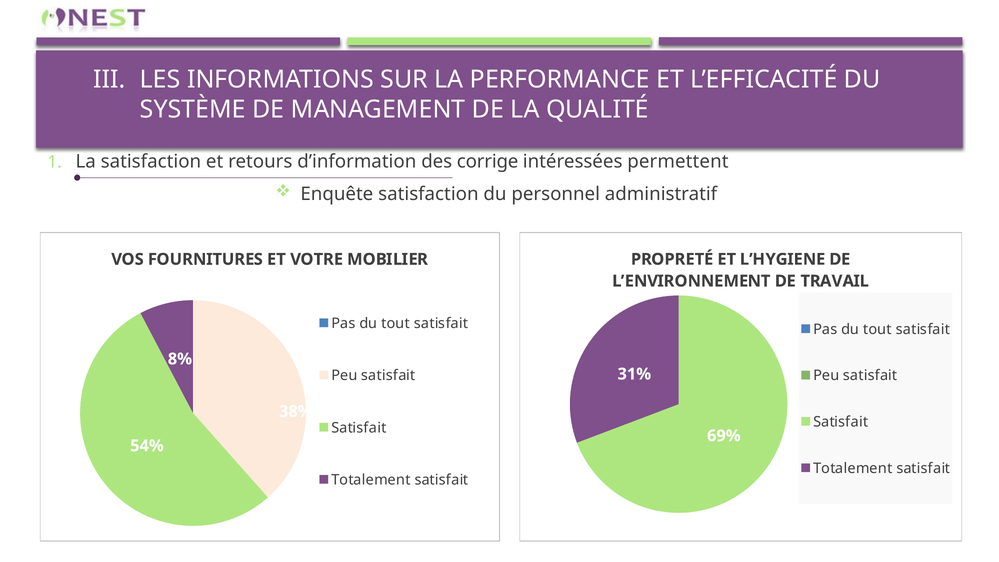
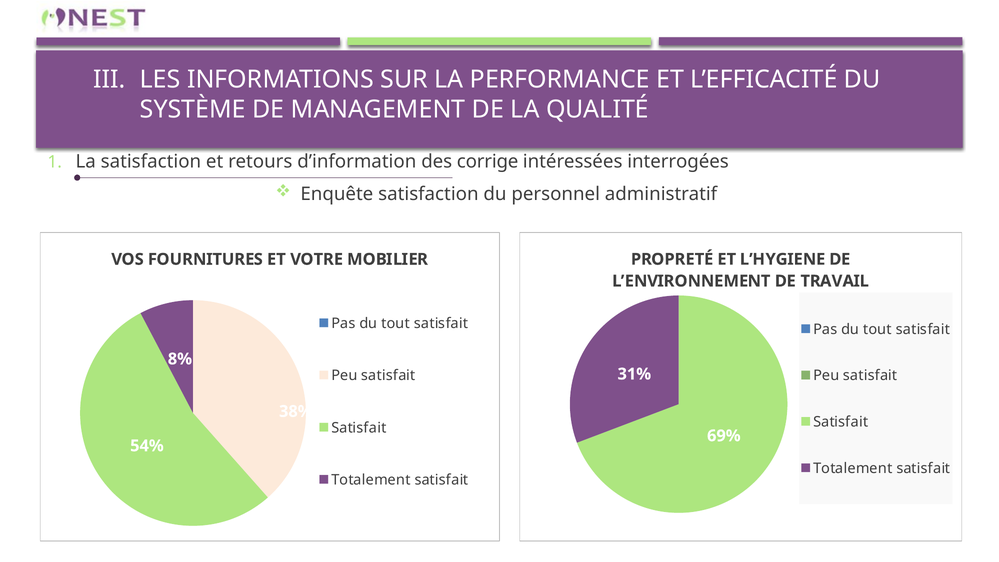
permettent: permettent -> interrogées
